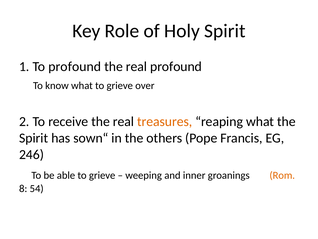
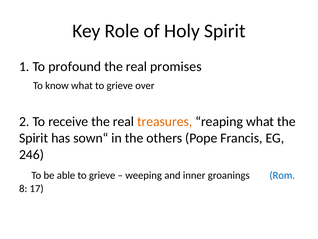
real profound: profound -> promises
Rom colour: orange -> blue
54: 54 -> 17
